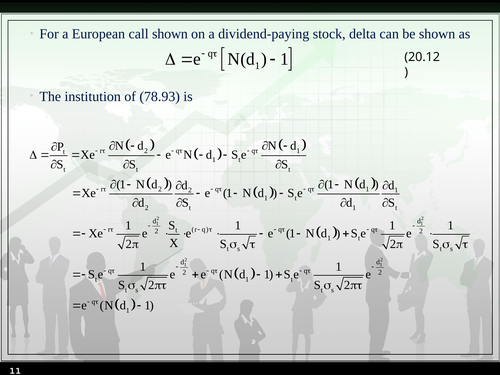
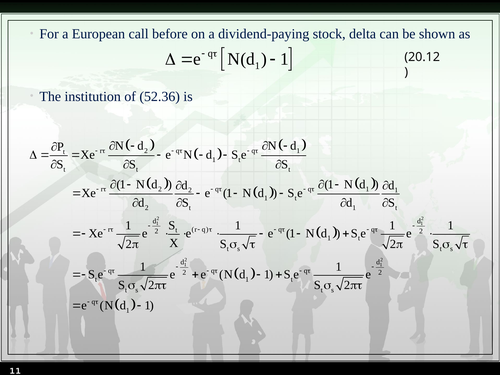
call shown: shown -> before
78.93: 78.93 -> 52.36
